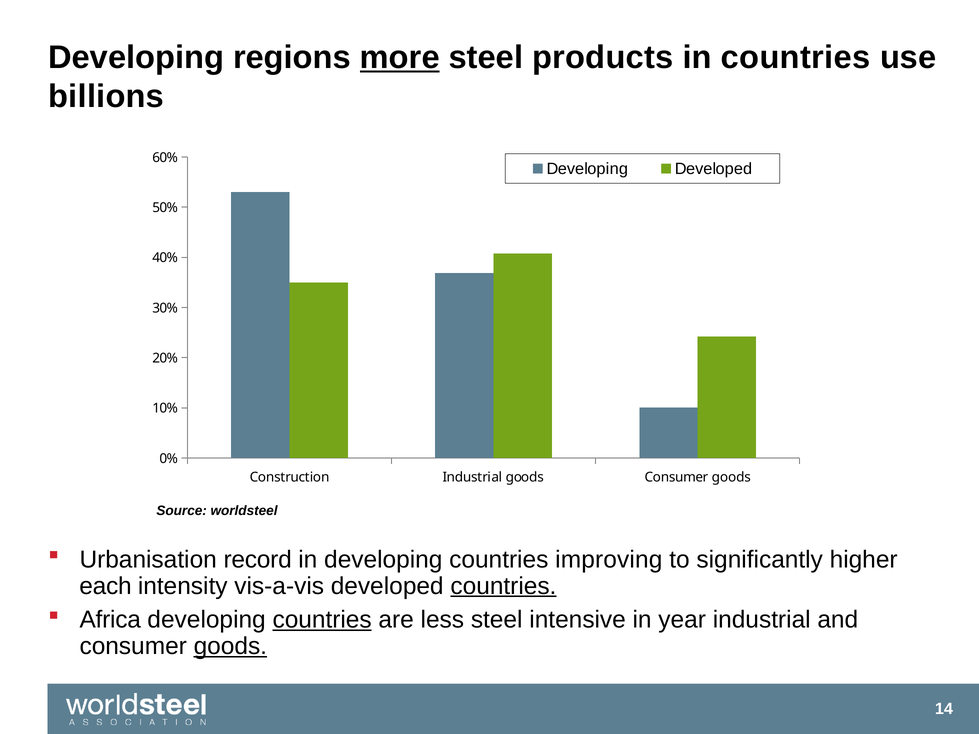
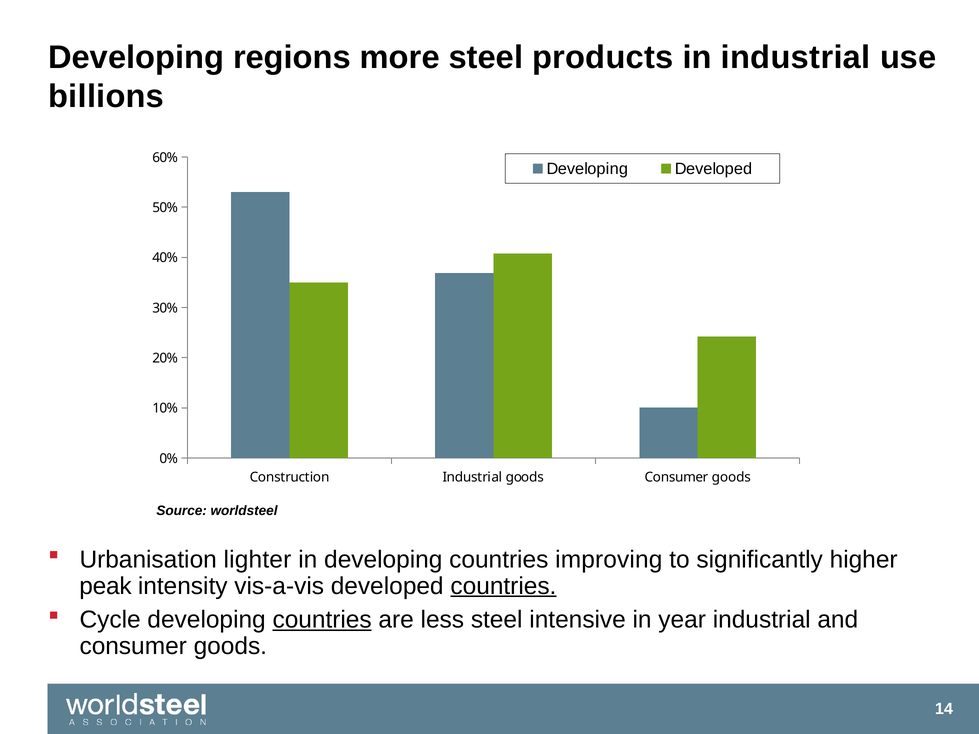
more underline: present -> none
in countries: countries -> industrial
record: record -> lighter
each: each -> peak
Africa: Africa -> Cycle
goods at (230, 646) underline: present -> none
